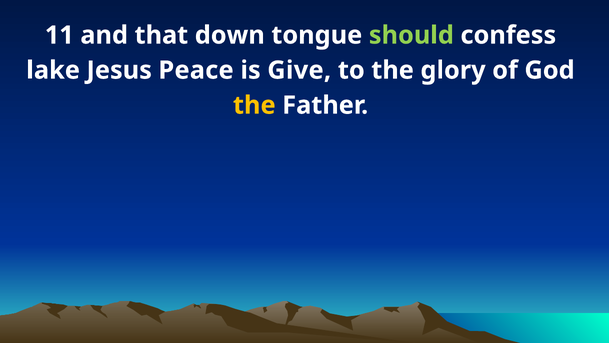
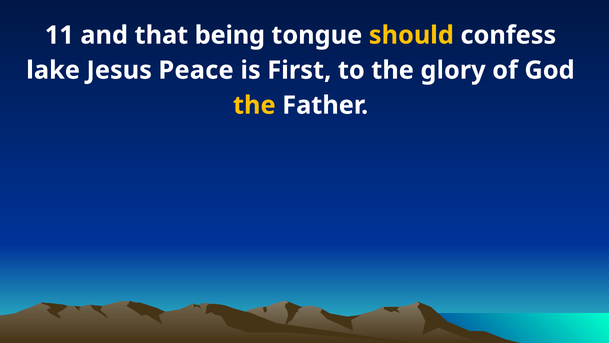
down: down -> being
should colour: light green -> yellow
Give: Give -> First
